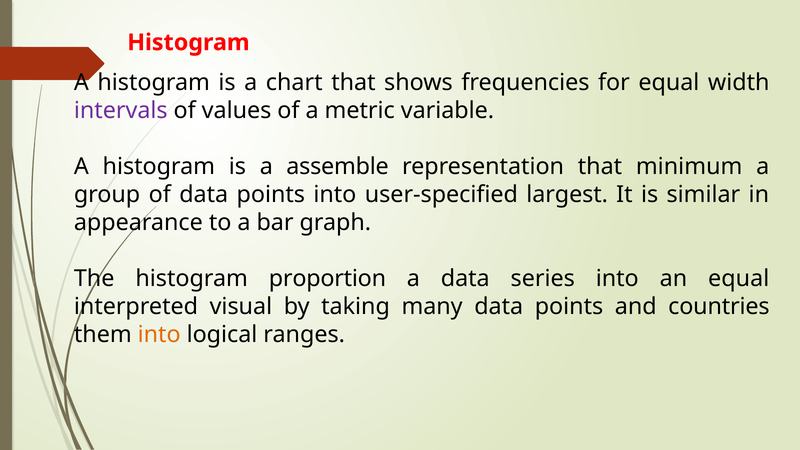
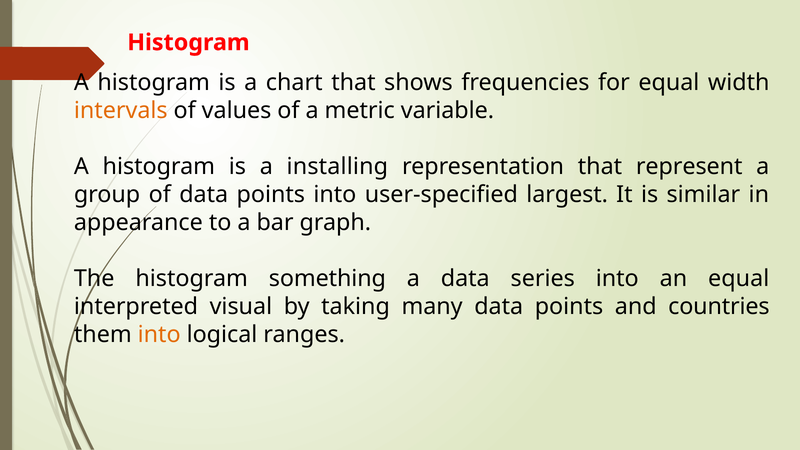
intervals colour: purple -> orange
assemble: assemble -> installing
minimum: minimum -> represent
proportion: proportion -> something
